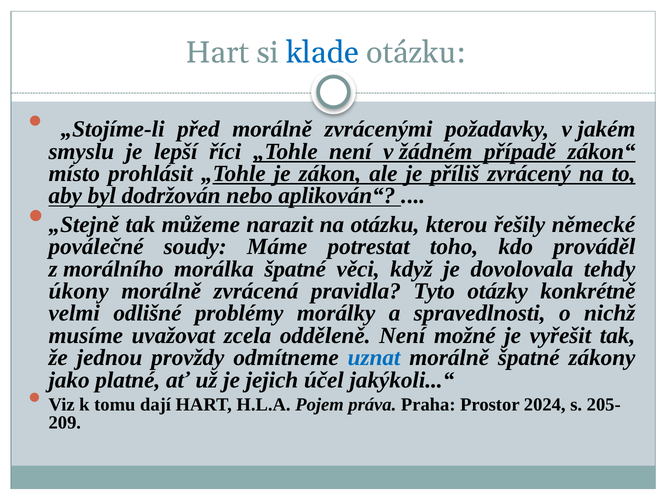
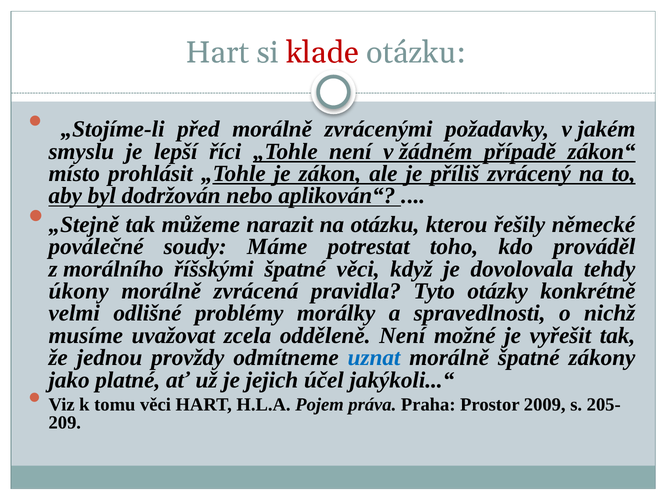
klade colour: blue -> red
morálka: morálka -> říšskými
tomu dají: dají -> věci
2024: 2024 -> 2009
